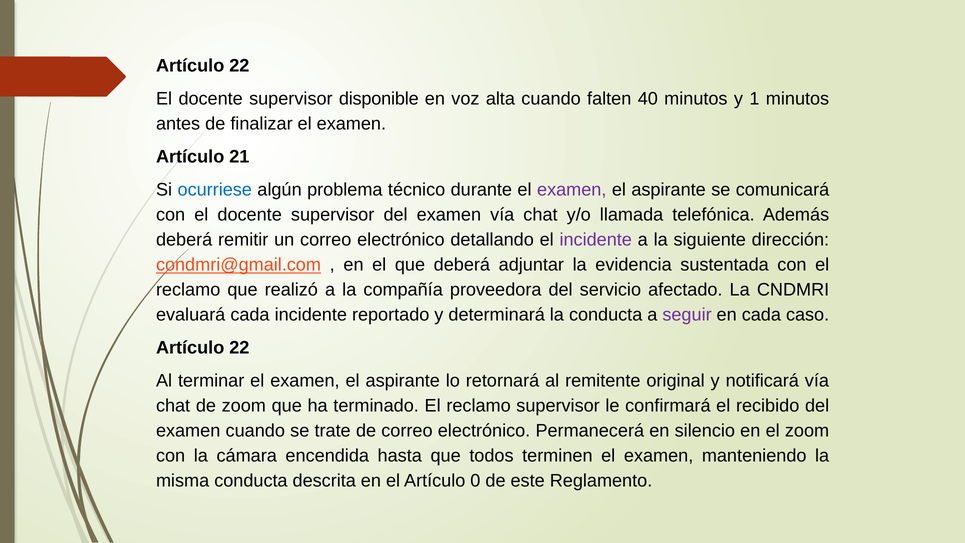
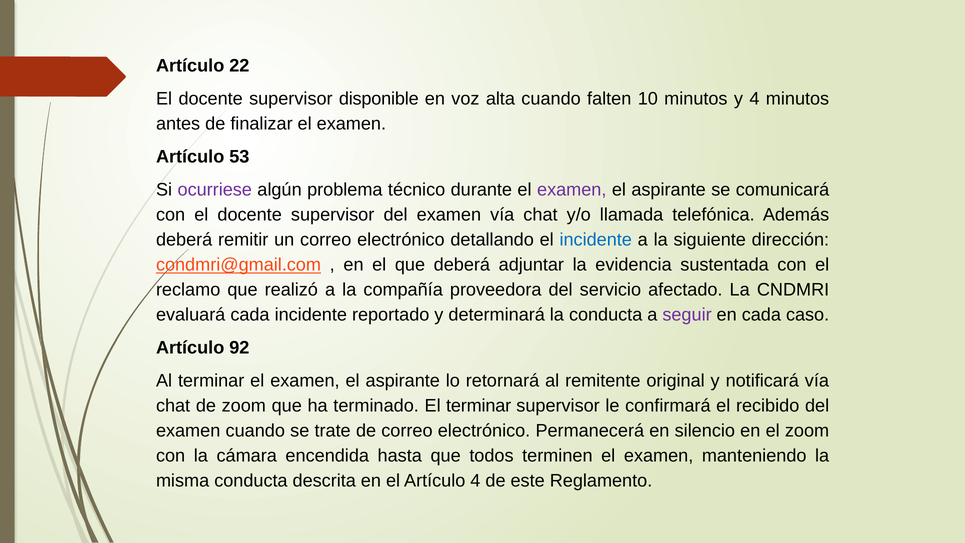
40: 40 -> 10
y 1: 1 -> 4
21: 21 -> 53
ocurriese colour: blue -> purple
incidente at (596, 240) colour: purple -> blue
22 at (239, 348): 22 -> 92
terminado El reclamo: reclamo -> terminar
Artículo 0: 0 -> 4
